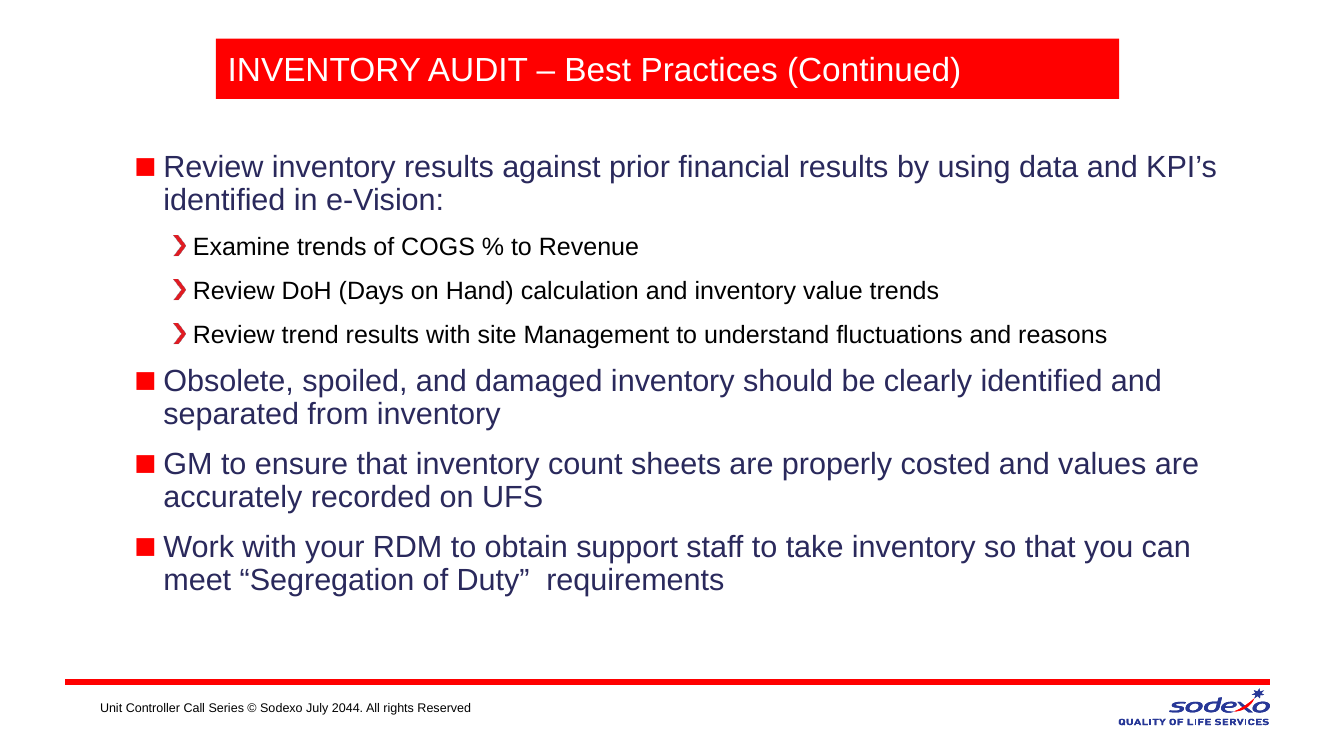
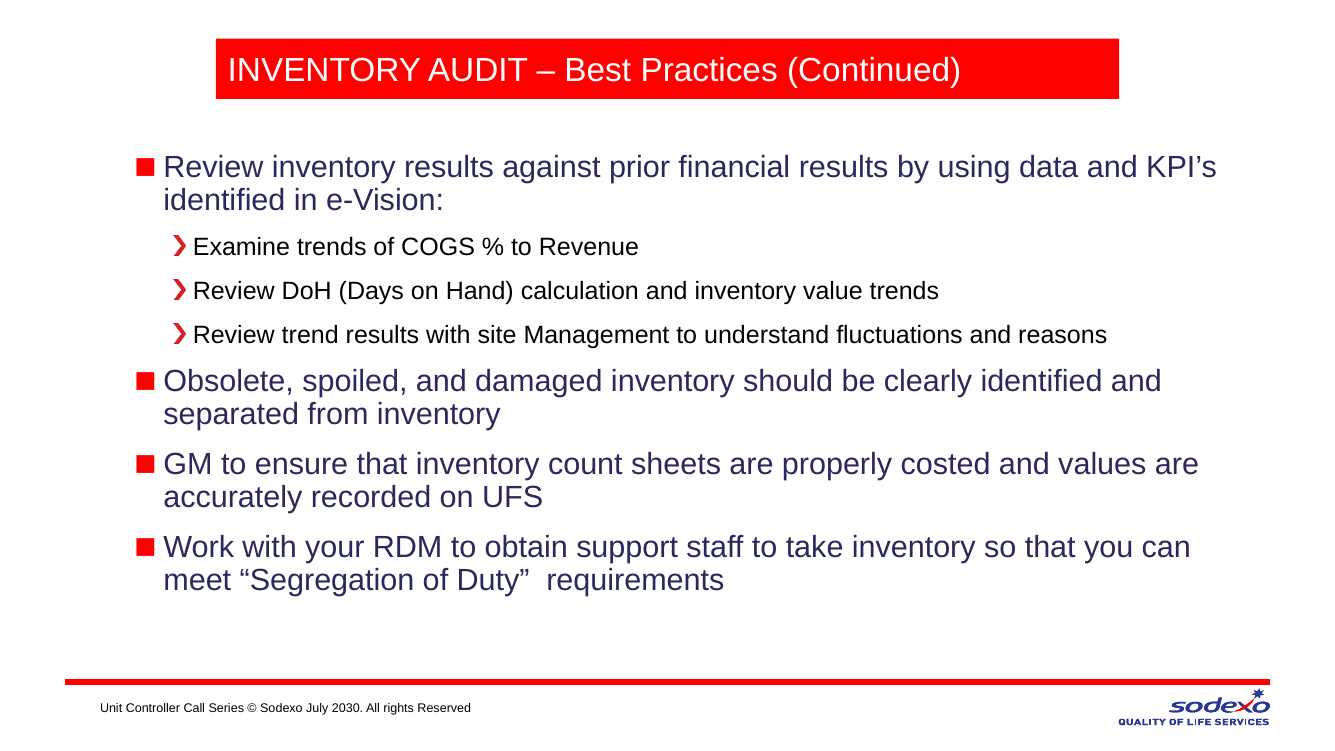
2044: 2044 -> 2030
